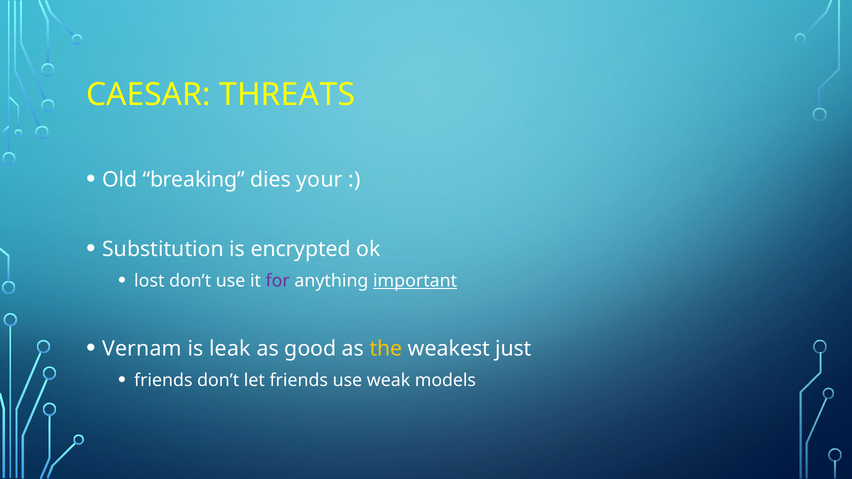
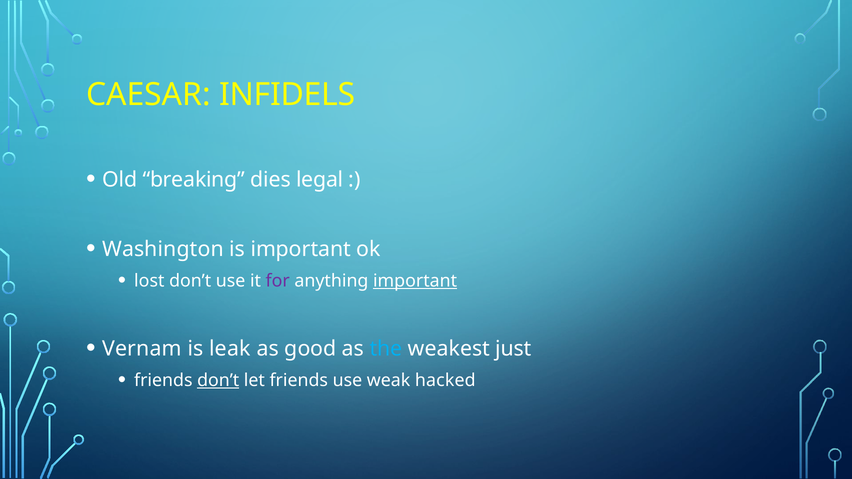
THREATS: THREATS -> INFIDELS
your: your -> legal
Substitution: Substitution -> Washington
is encrypted: encrypted -> important
the colour: yellow -> light blue
don’t at (218, 381) underline: none -> present
models: models -> hacked
